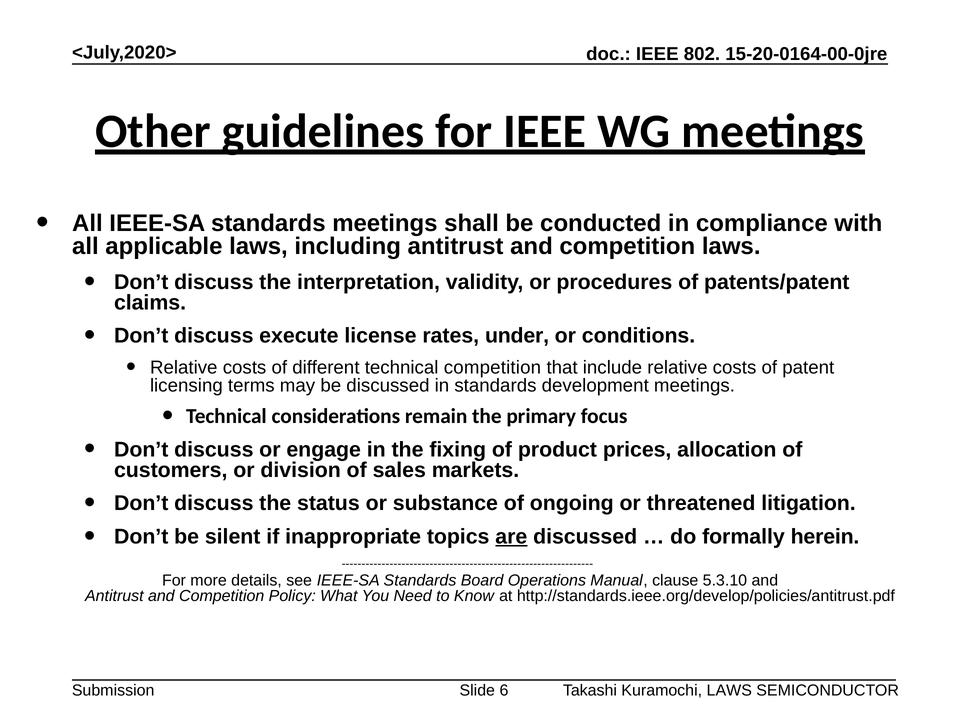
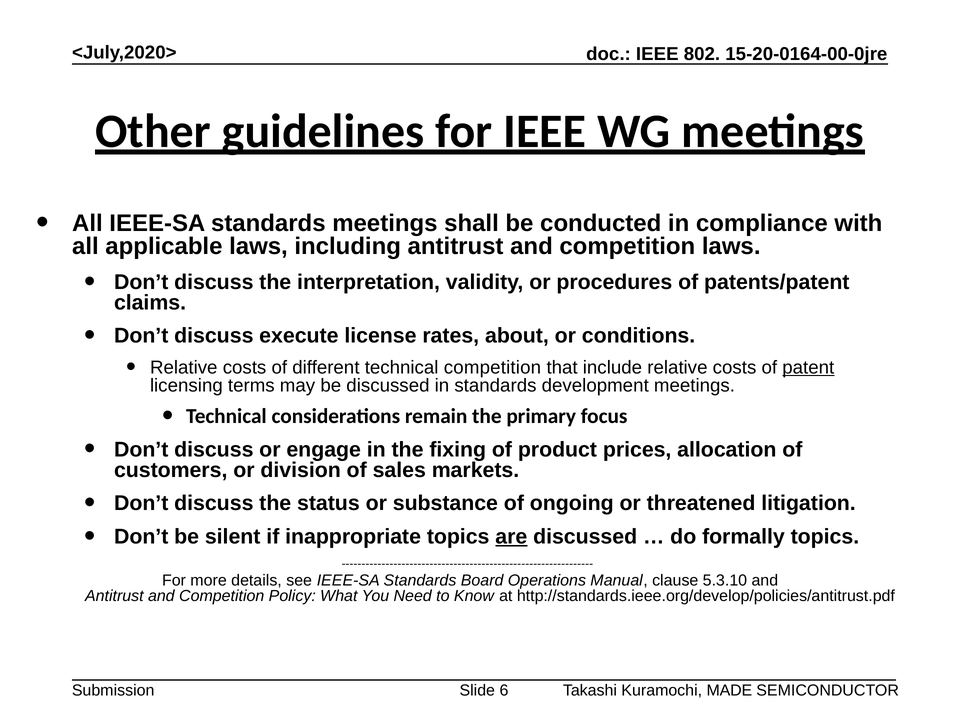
under: under -> about
patent underline: none -> present
formally herein: herein -> topics
Kuramochi LAWS: LAWS -> MADE
